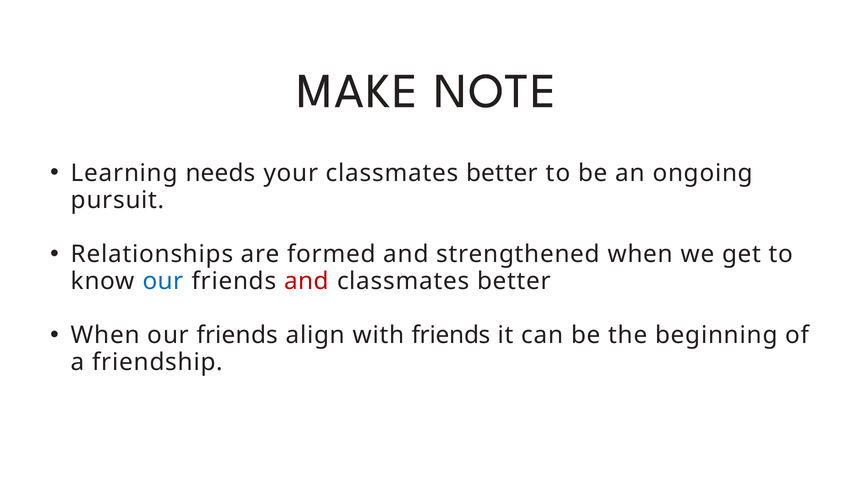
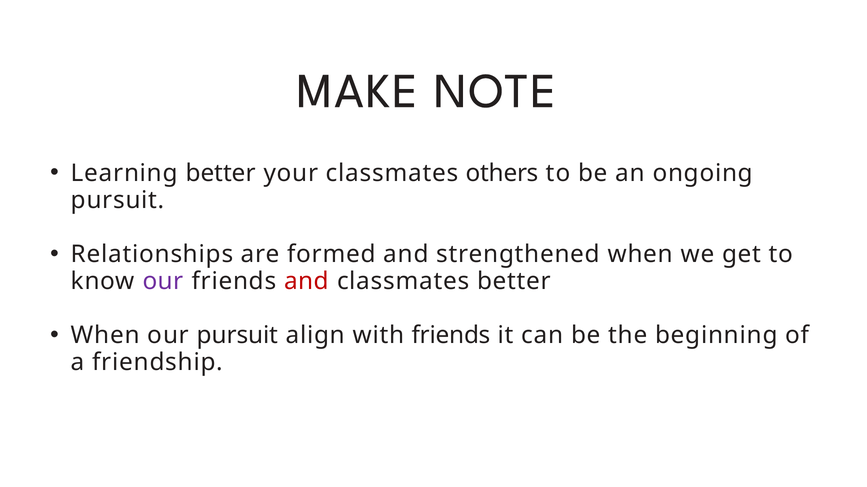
Learning needs: needs -> better
your classmates better: better -> others
our at (163, 282) colour: blue -> purple
When our friends: friends -> pursuit
